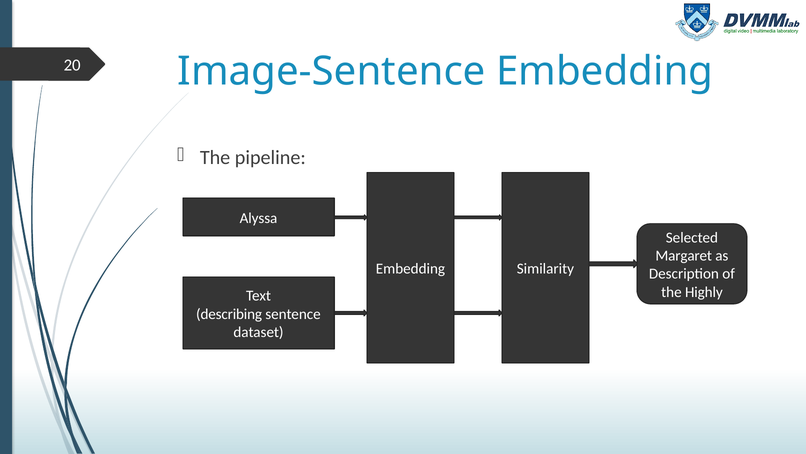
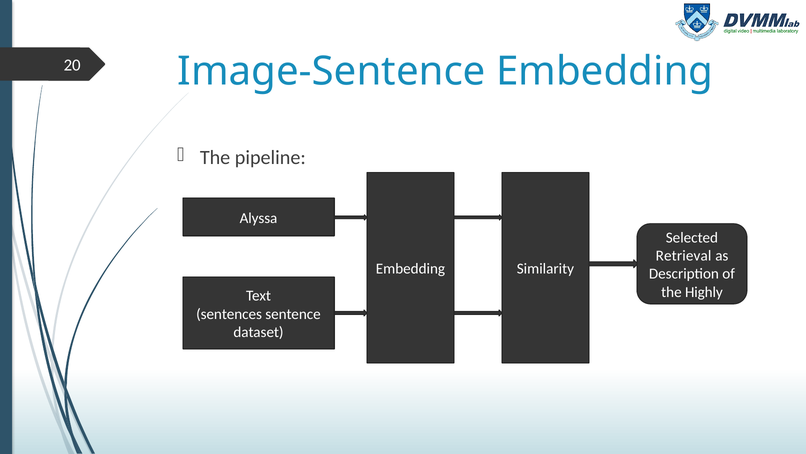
Margaret: Margaret -> Retrieval
describing: describing -> sentences
